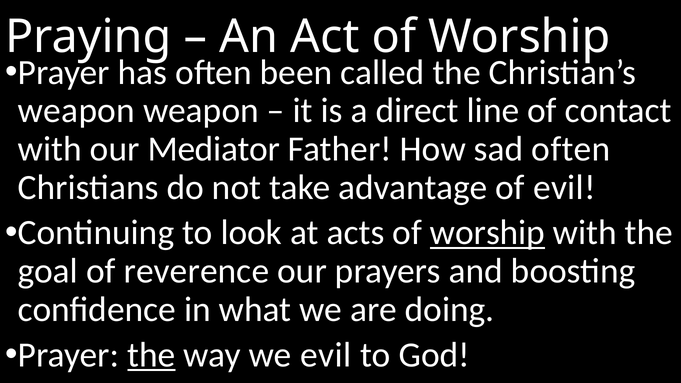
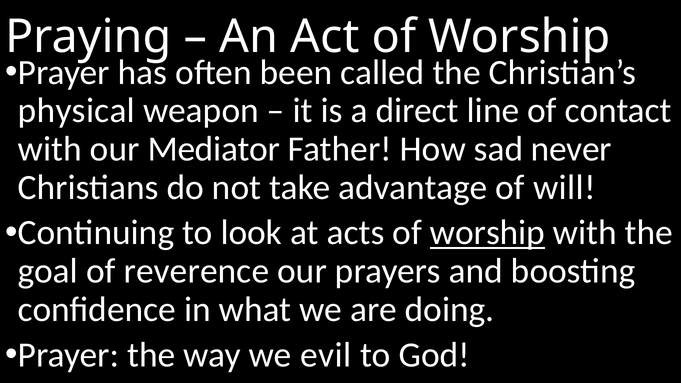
weapon at (76, 111): weapon -> physical
sad often: often -> never
of evil: evil -> will
the at (151, 355) underline: present -> none
